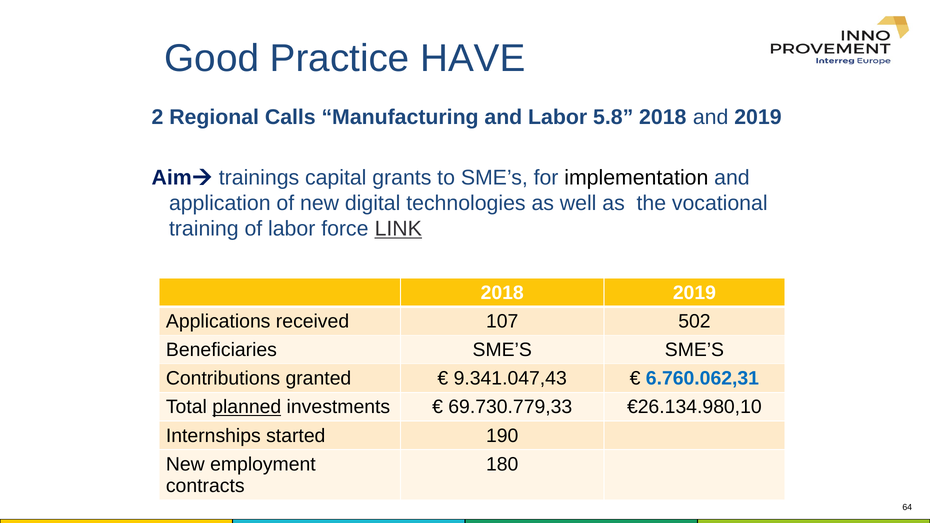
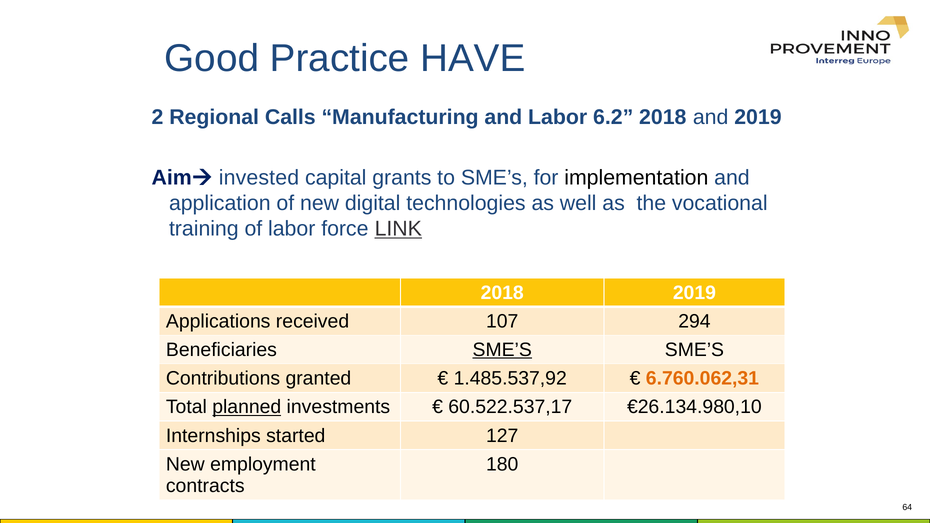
5.8: 5.8 -> 6.2
trainings: trainings -> invested
502: 502 -> 294
SME’S at (502, 350) underline: none -> present
9.341.047,43: 9.341.047,43 -> 1.485.537,92
6.760.062,31 colour: blue -> orange
69.730.779,33: 69.730.779,33 -> 60.522.537,17
190: 190 -> 127
